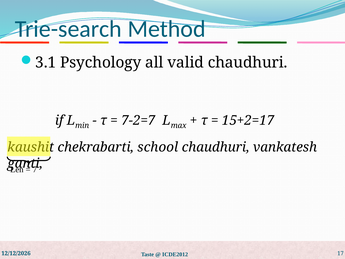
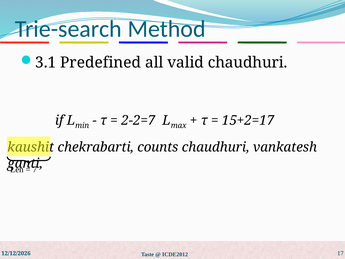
Psychology: Psychology -> Predefined
7-2=7: 7-2=7 -> 2-2=7
school: school -> counts
